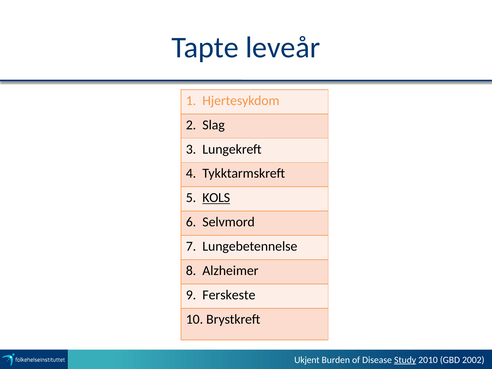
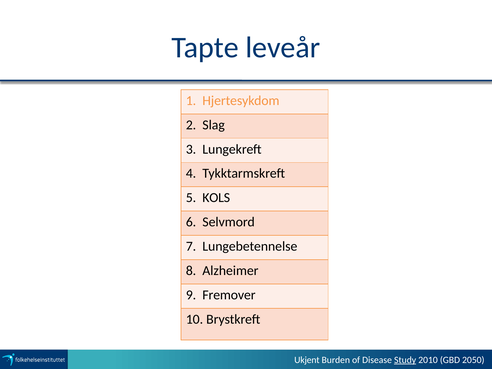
KOLS underline: present -> none
Ferskeste: Ferskeste -> Fremover
2002: 2002 -> 2050
